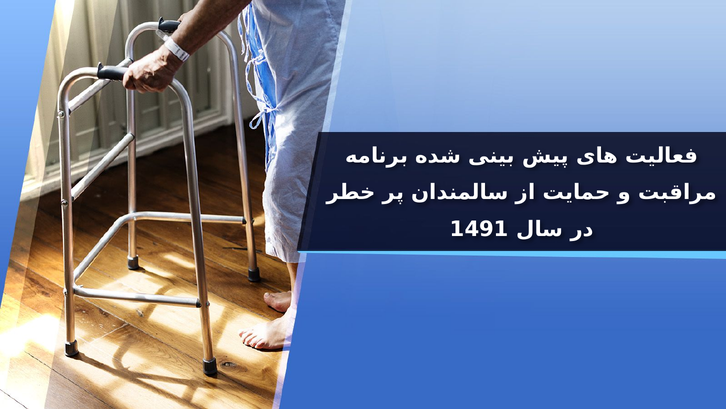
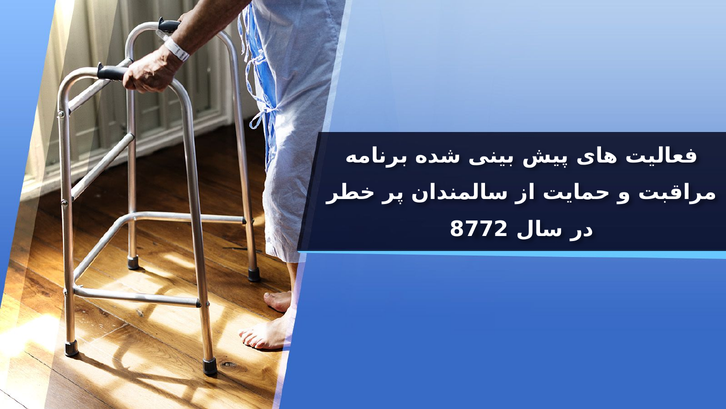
1491: 1491 -> 8772
